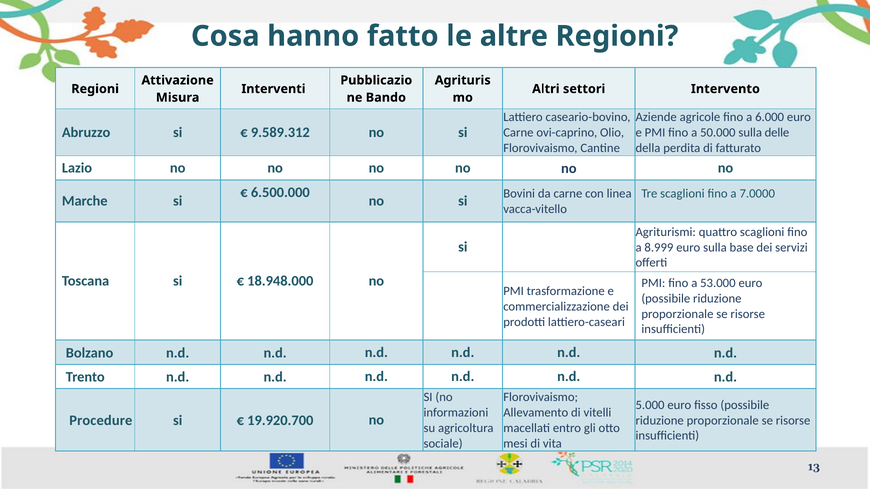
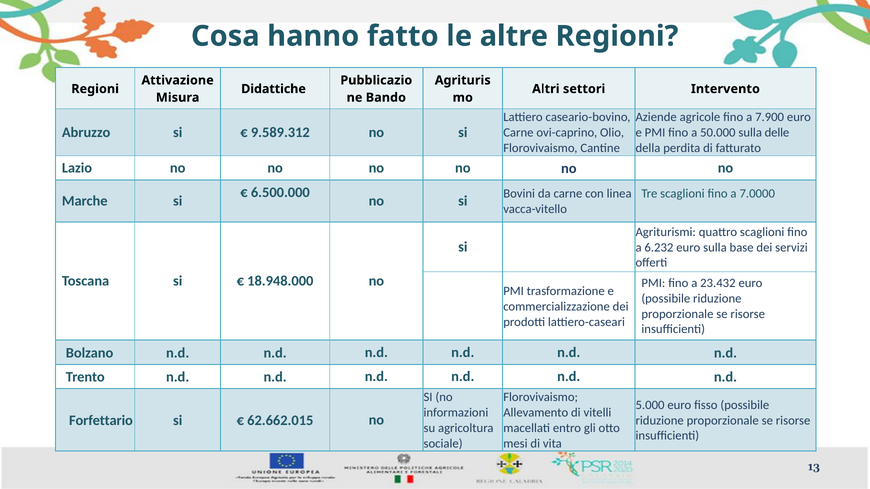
Interventi: Interventi -> Didattiche
6.000: 6.000 -> 7.900
8.999: 8.999 -> 6.232
53.000: 53.000 -> 23.432
Procedure: Procedure -> Forfettario
19.920.700: 19.920.700 -> 62.662.015
